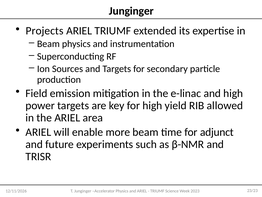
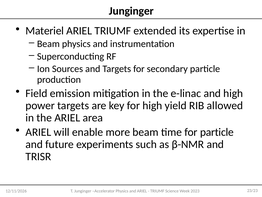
Projects: Projects -> Materiel
for adjunct: adjunct -> particle
